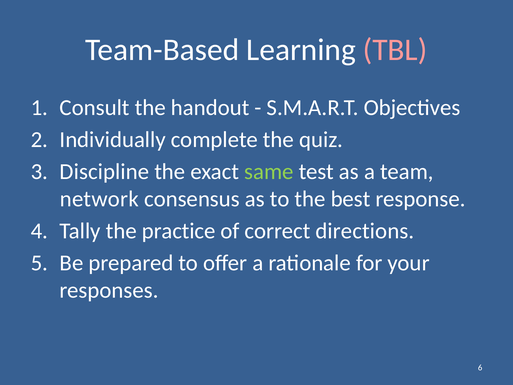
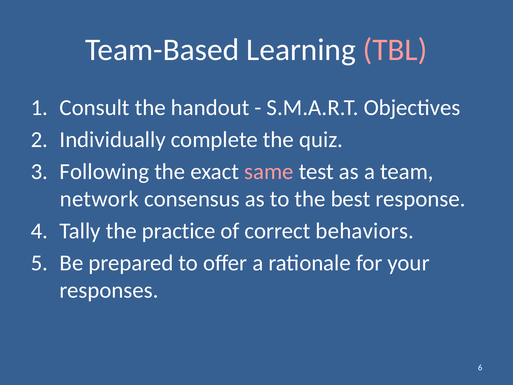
Discipline: Discipline -> Following
same colour: light green -> pink
directions: directions -> behaviors
